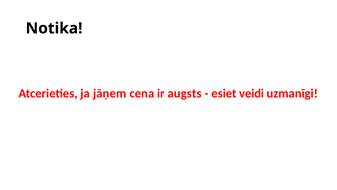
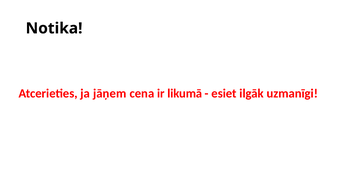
augsts: augsts -> likumā
veidi: veidi -> ilgāk
